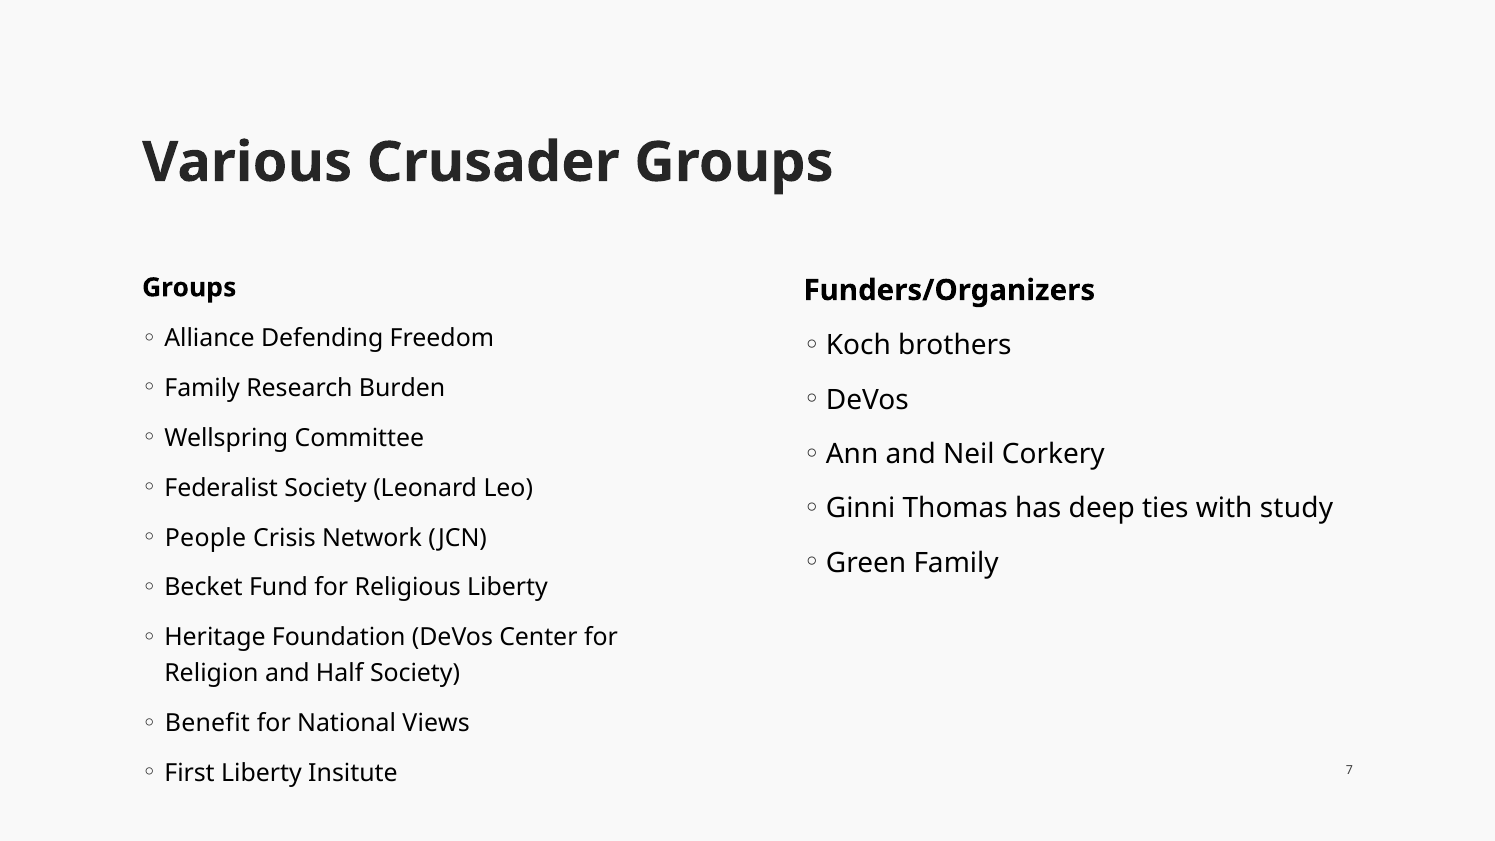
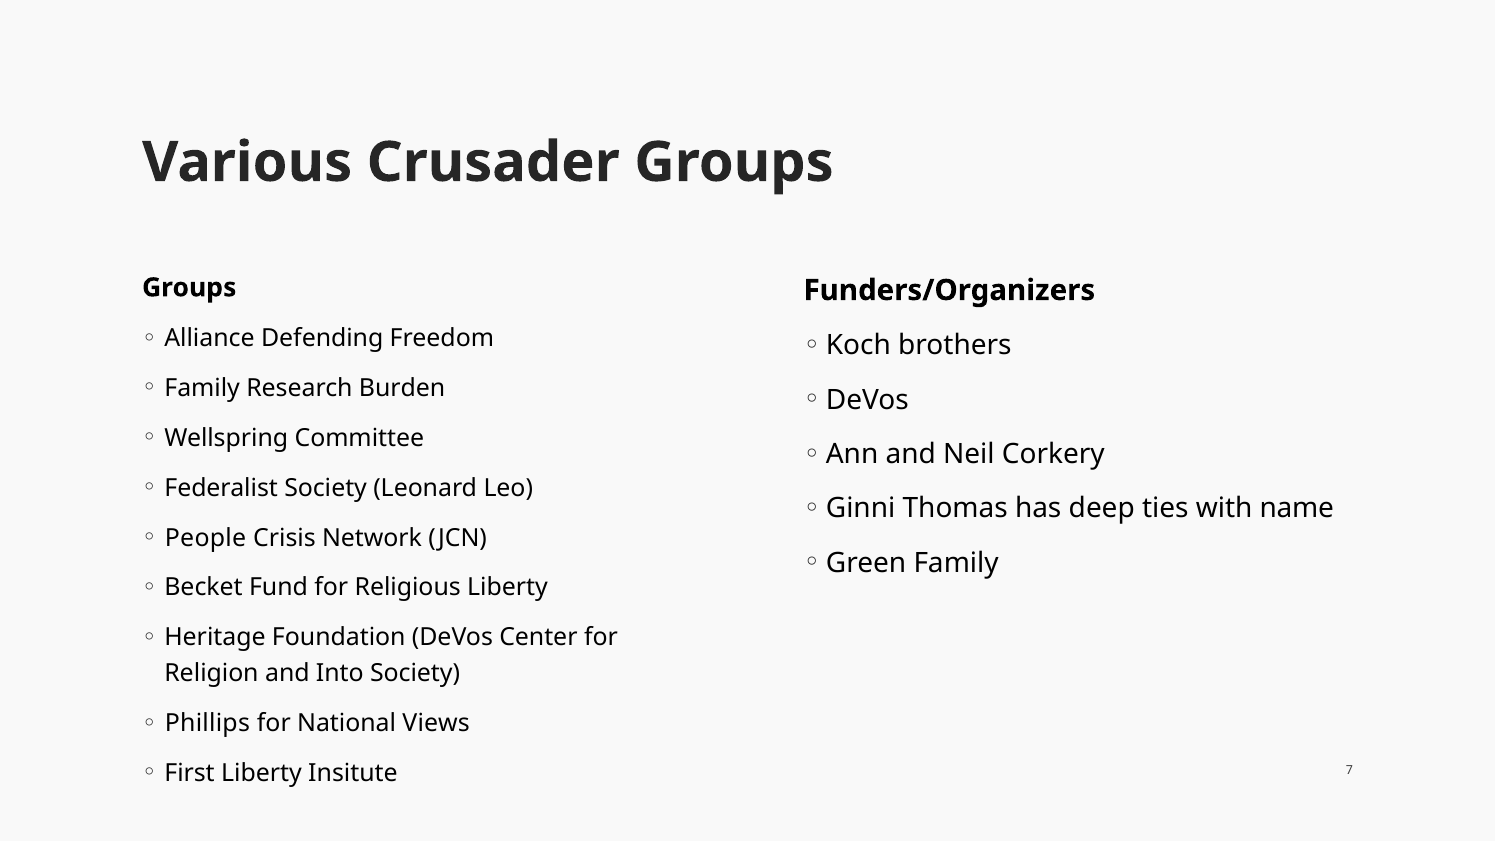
study: study -> name
Half: Half -> Into
Benefit: Benefit -> Phillips
